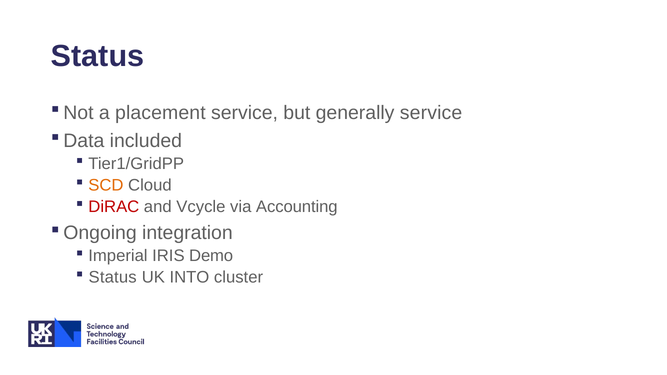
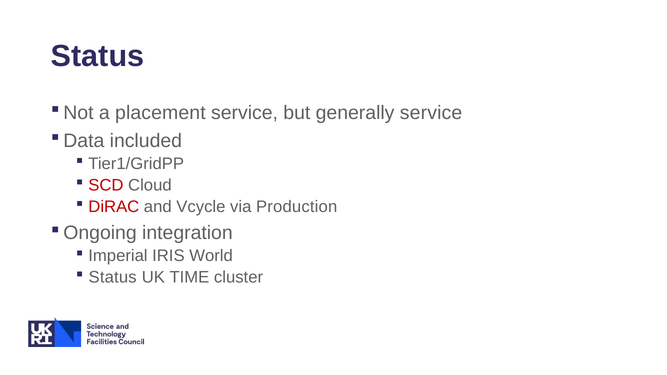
SCD colour: orange -> red
Accounting: Accounting -> Production
Demo: Demo -> World
INTO: INTO -> TIME
